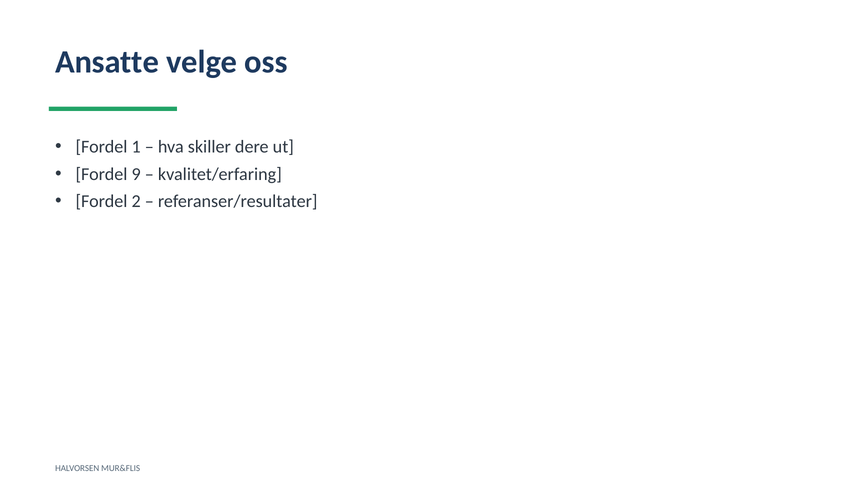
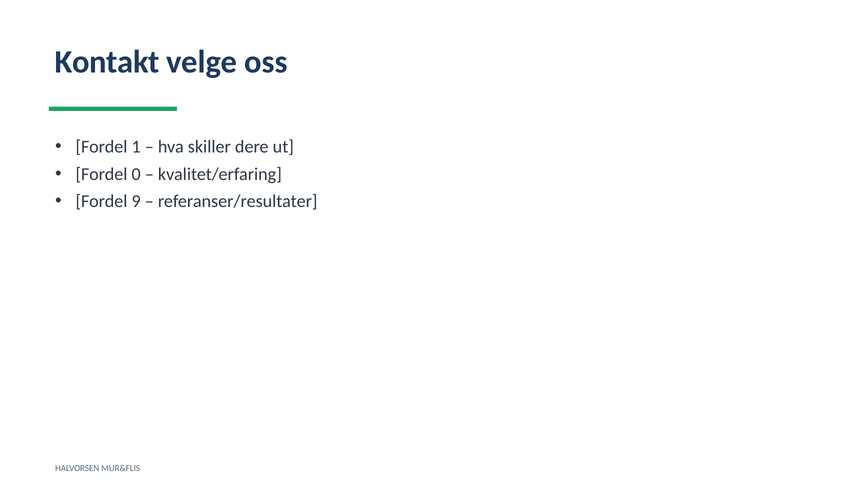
Ansatte: Ansatte -> Kontakt
9: 9 -> 0
2: 2 -> 9
